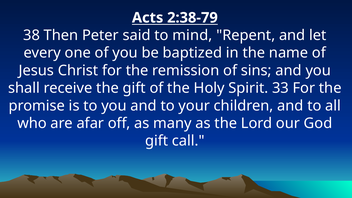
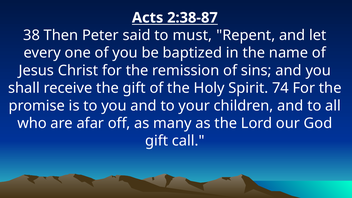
2:38-79: 2:38-79 -> 2:38-87
mind: mind -> must
33: 33 -> 74
